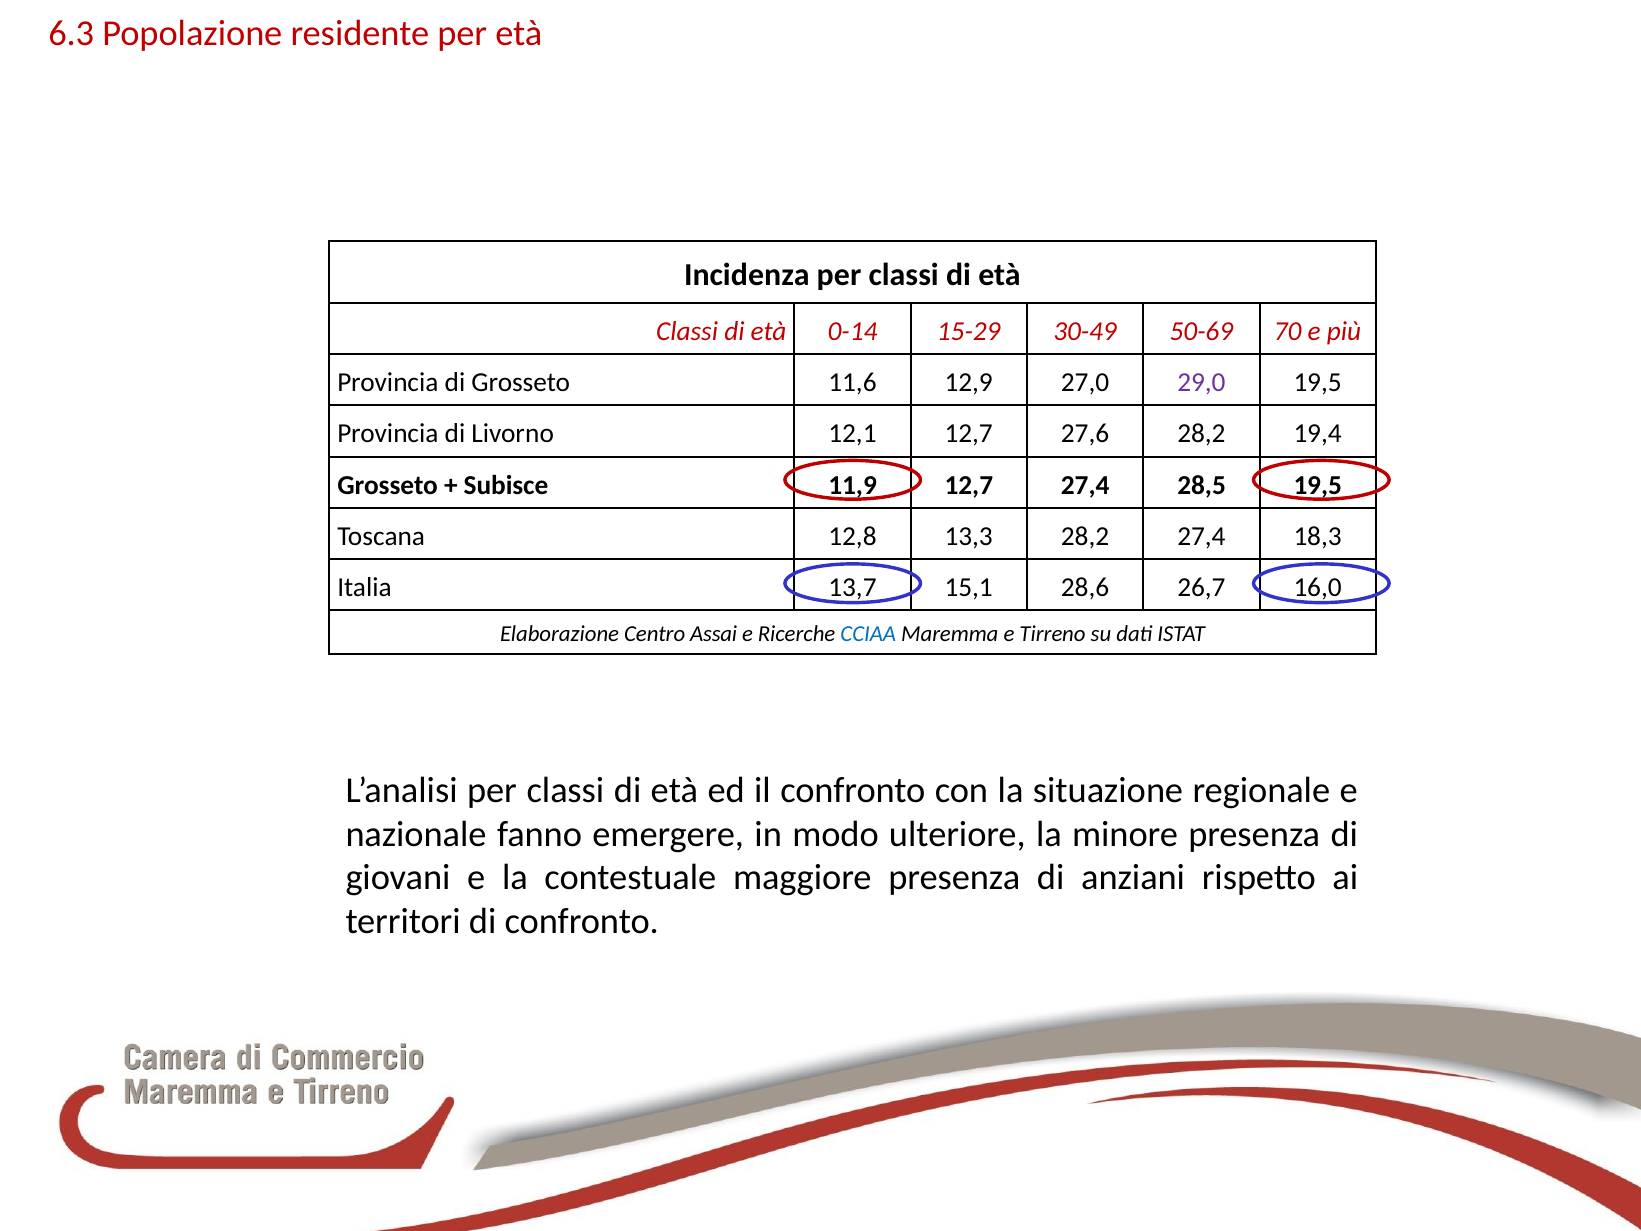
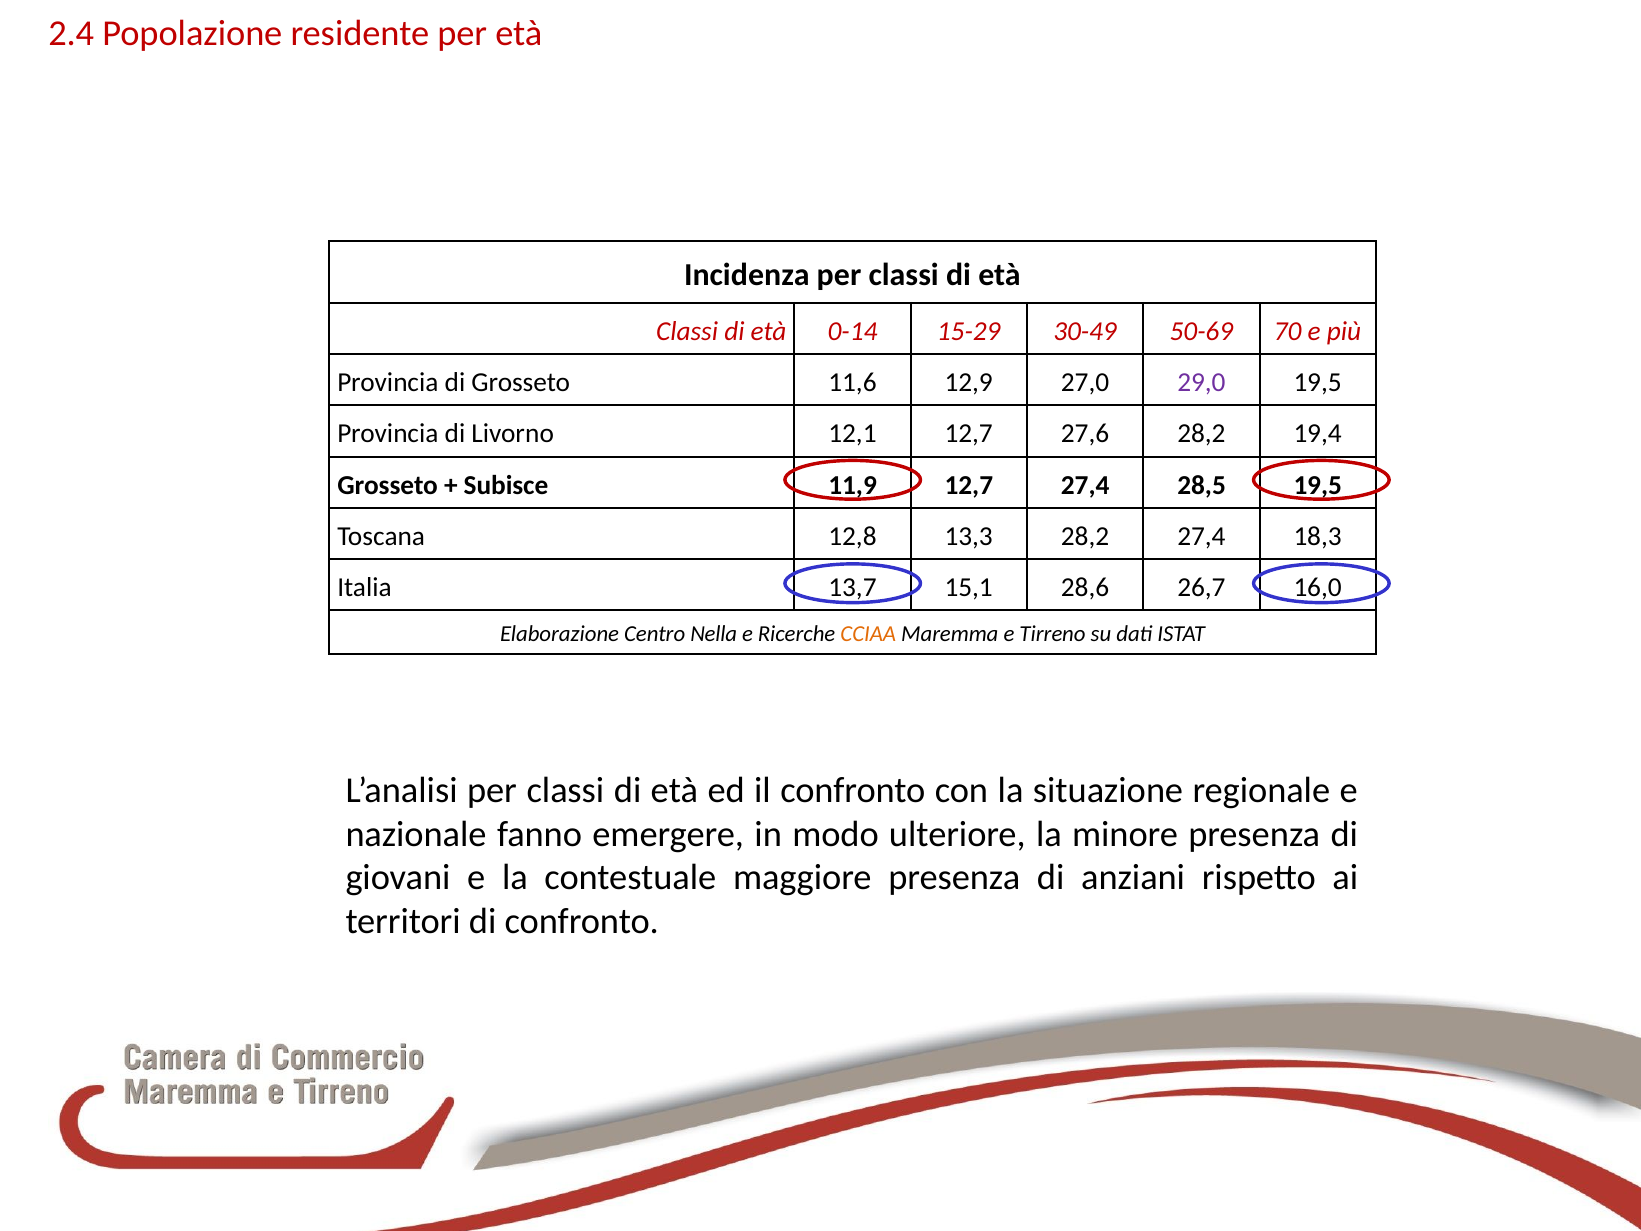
6.3: 6.3 -> 2.4
Assai: Assai -> Nella
CCIAA colour: blue -> orange
